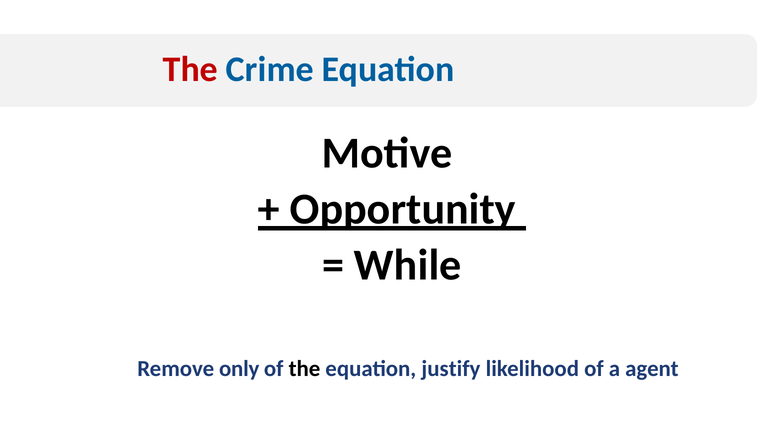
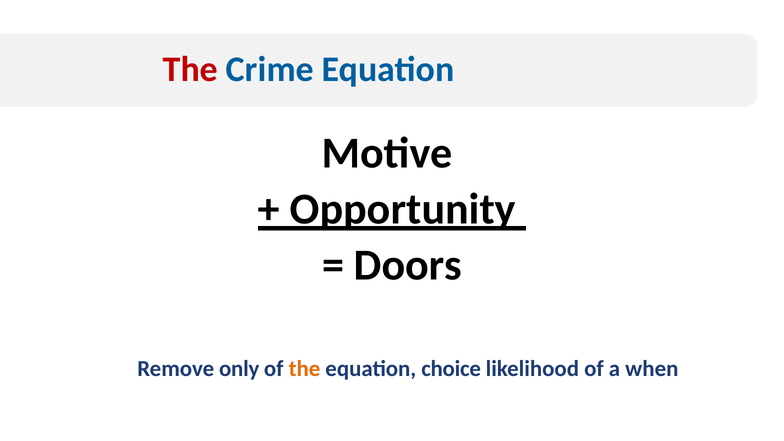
While: While -> Doors
the at (304, 369) colour: black -> orange
justify: justify -> choice
agent: agent -> when
